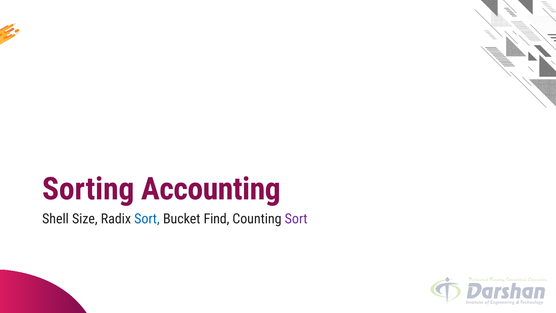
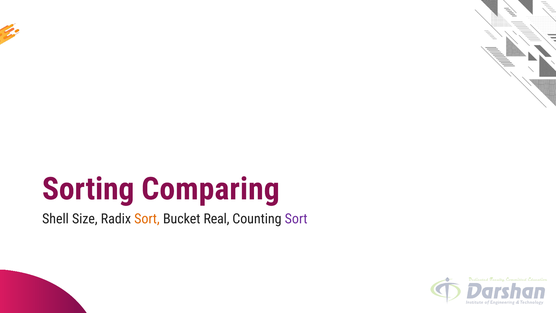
Accounting: Accounting -> Comparing
Sort at (147, 219) colour: blue -> orange
Find: Find -> Real
